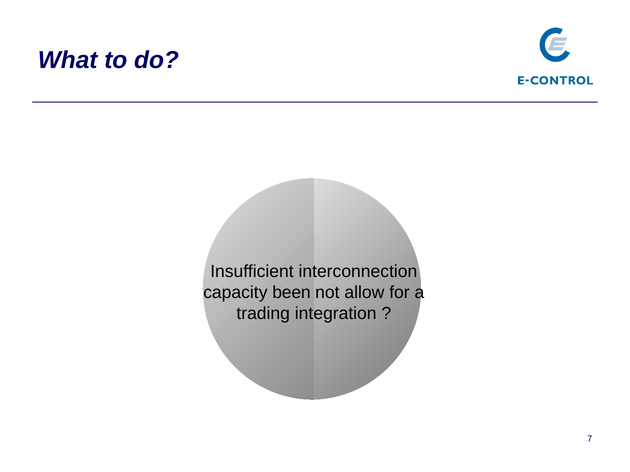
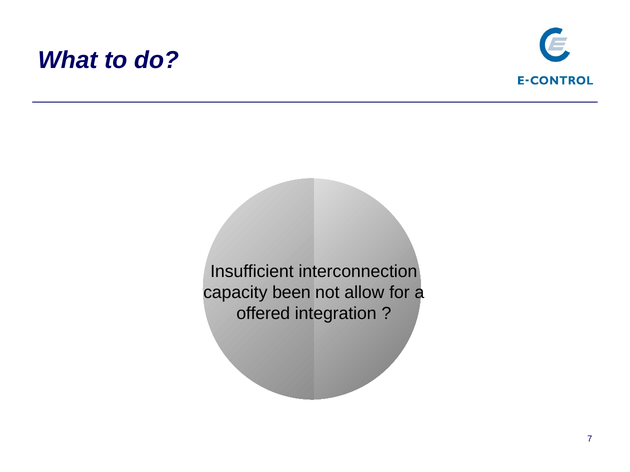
trading: trading -> offered
